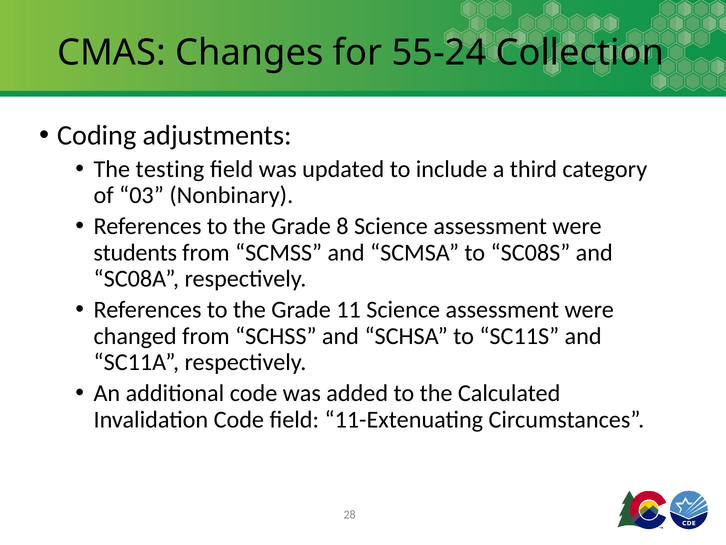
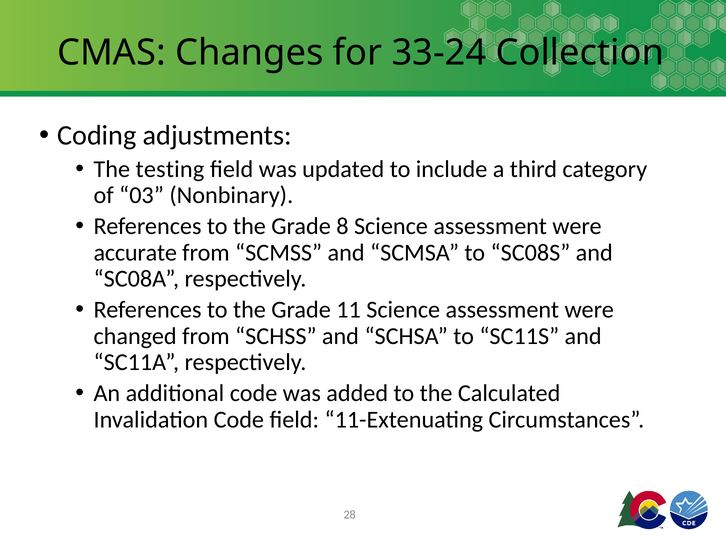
55-24: 55-24 -> 33-24
students: students -> accurate
